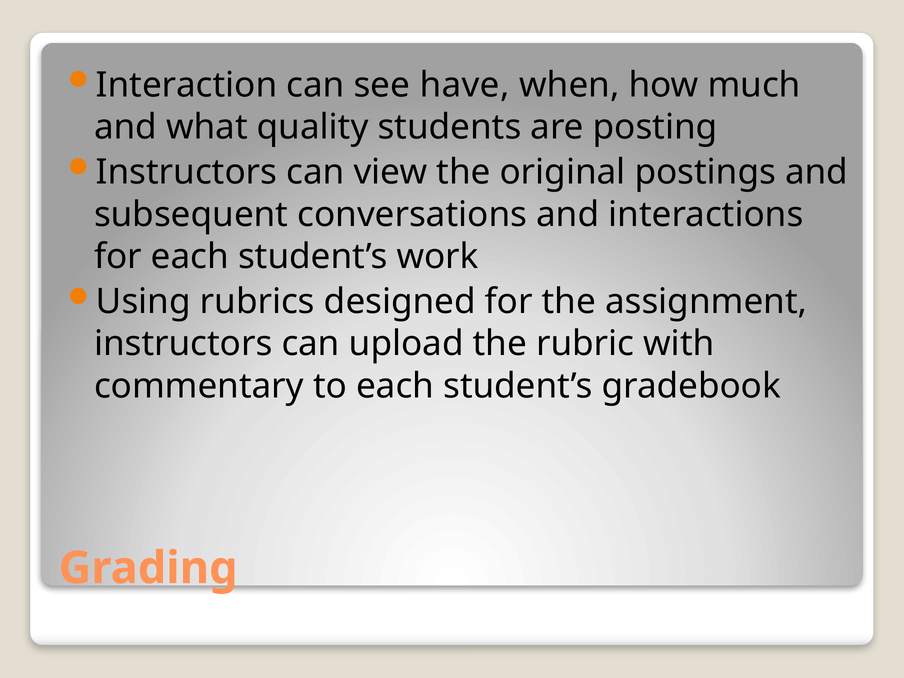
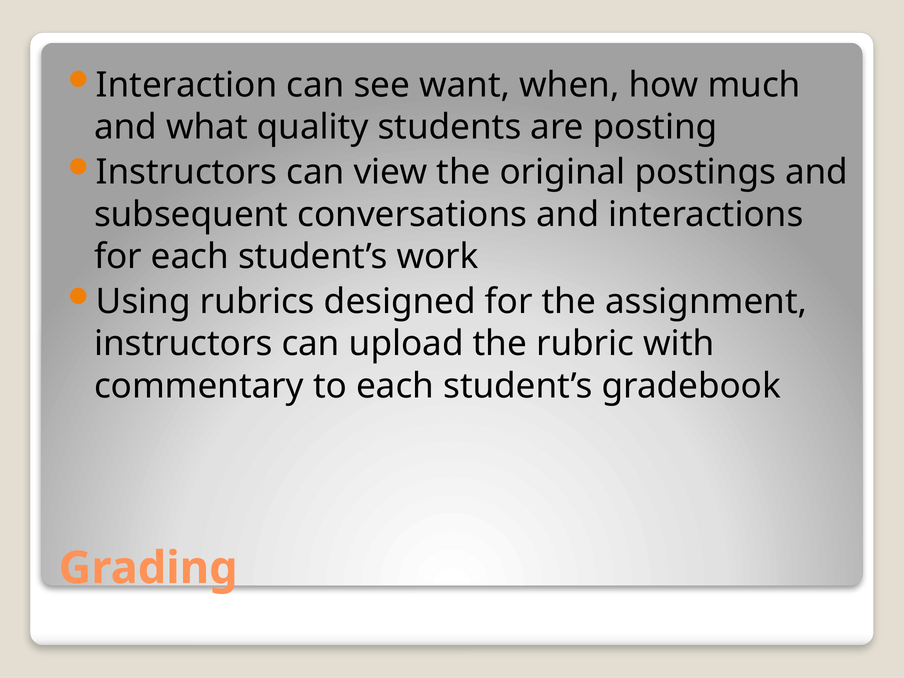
have: have -> want
